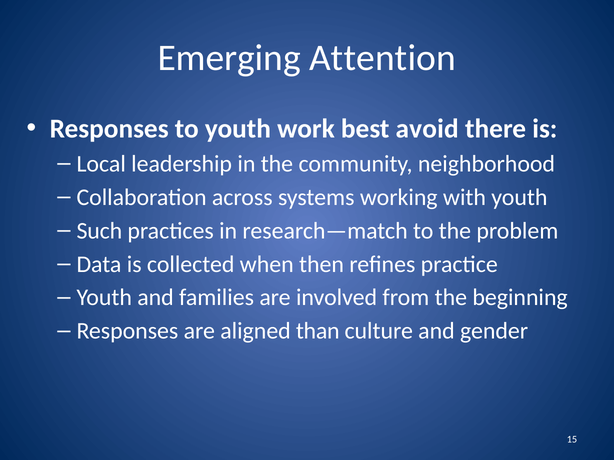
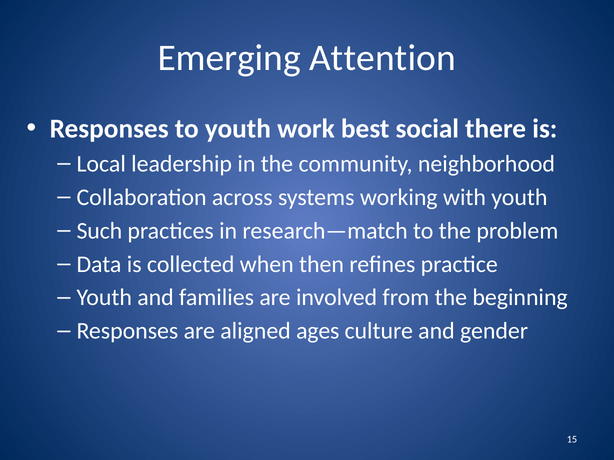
avoid: avoid -> social
than: than -> ages
